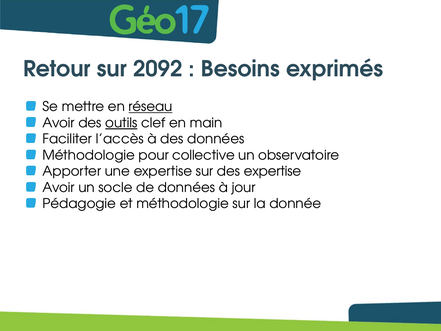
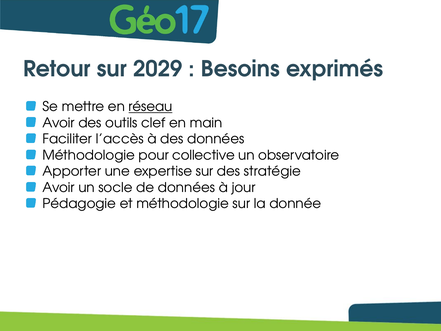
2092: 2092 -> 2029
outils underline: present -> none
des expertise: expertise -> stratégie
